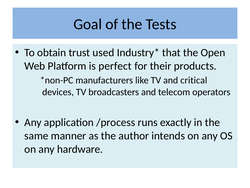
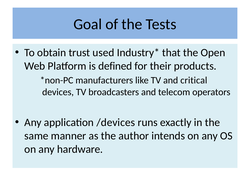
perfect: perfect -> defined
/process: /process -> /devices
